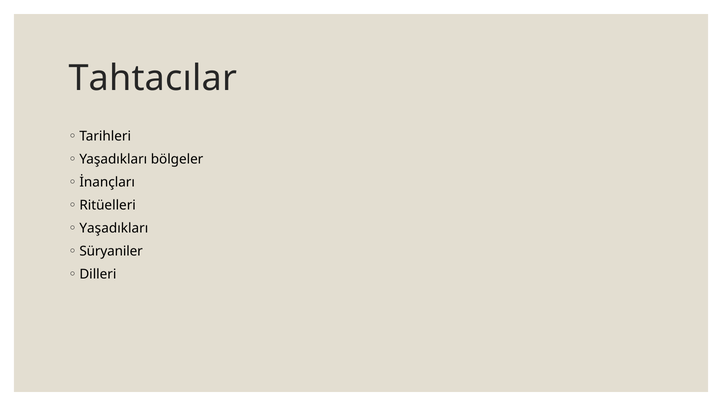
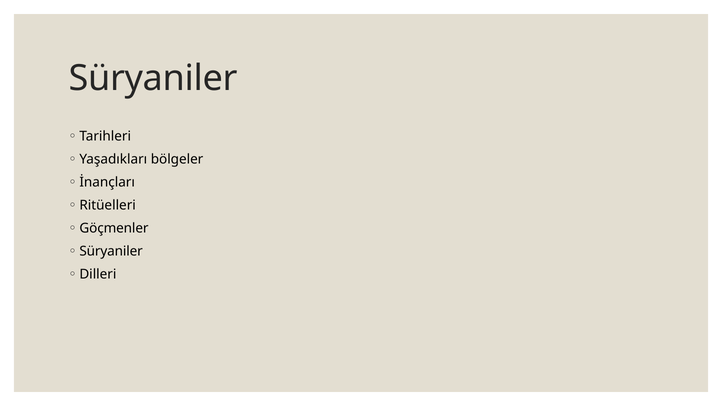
Tahtacılar at (153, 78): Tahtacılar -> Süryaniler
Yaşadıkları at (114, 228): Yaşadıkları -> Göçmenler
